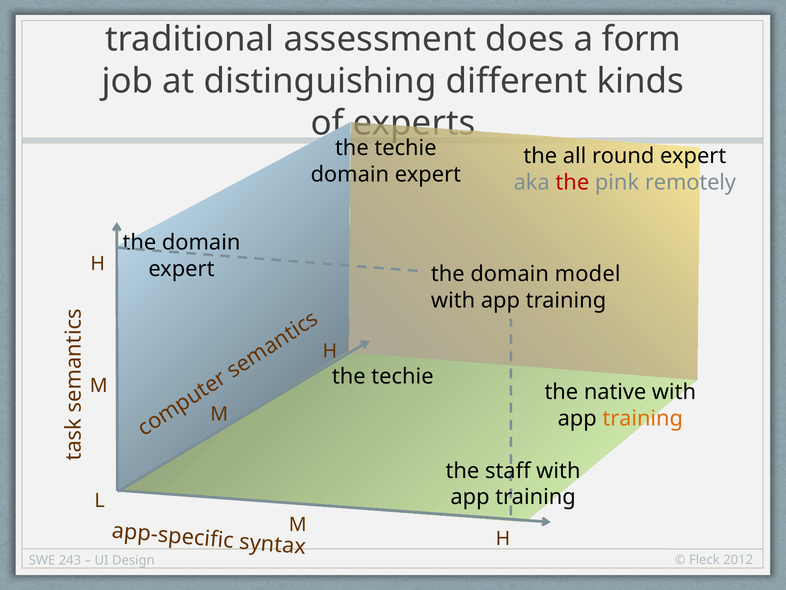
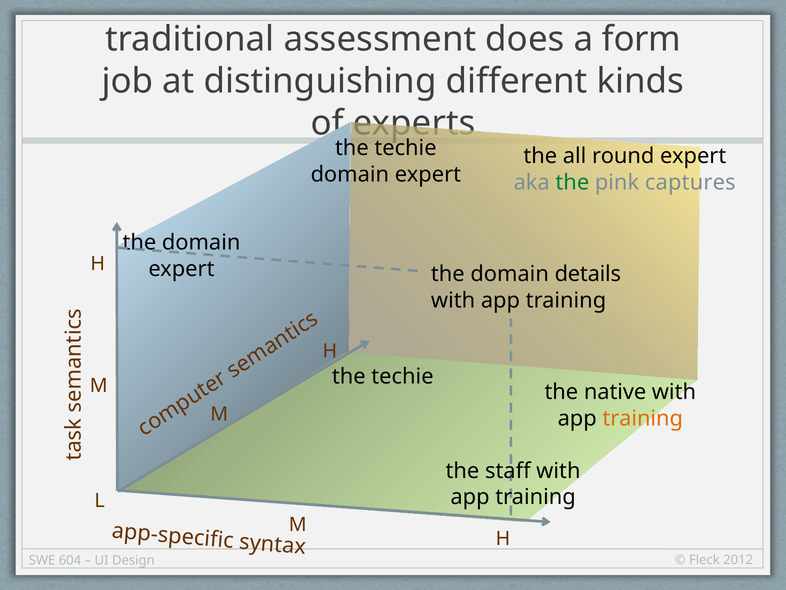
the at (572, 182) colour: red -> green
remotely: remotely -> captures
model: model -> details
243: 243 -> 604
